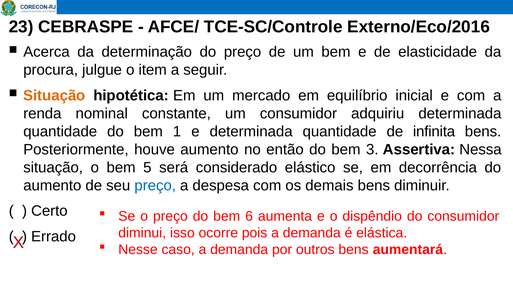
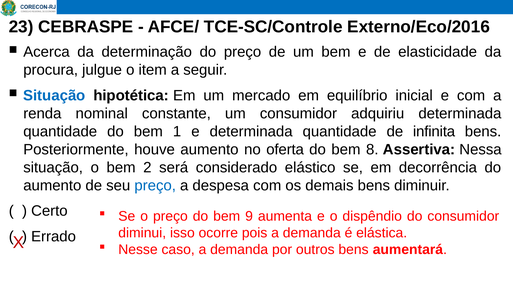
Situação at (54, 95) colour: orange -> blue
então: então -> oferta
3: 3 -> 8
5: 5 -> 2
6: 6 -> 9
